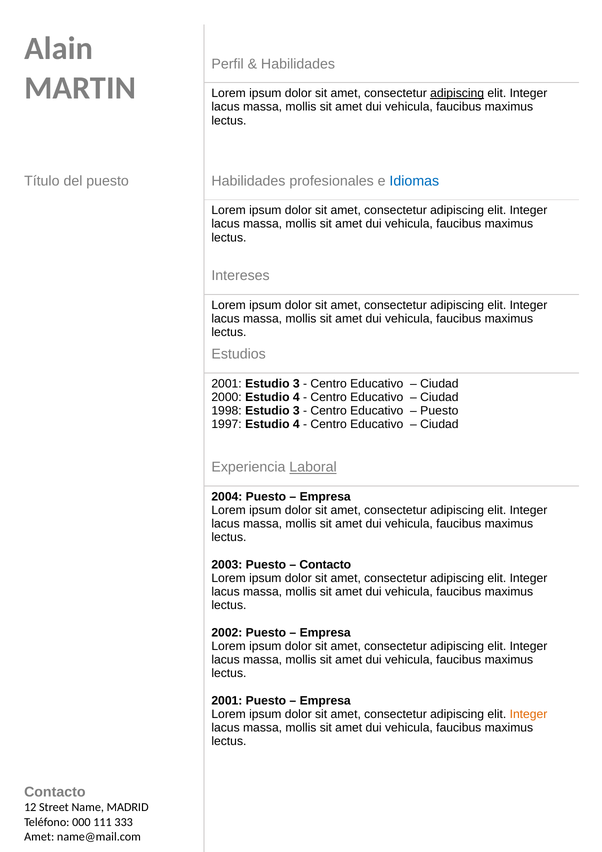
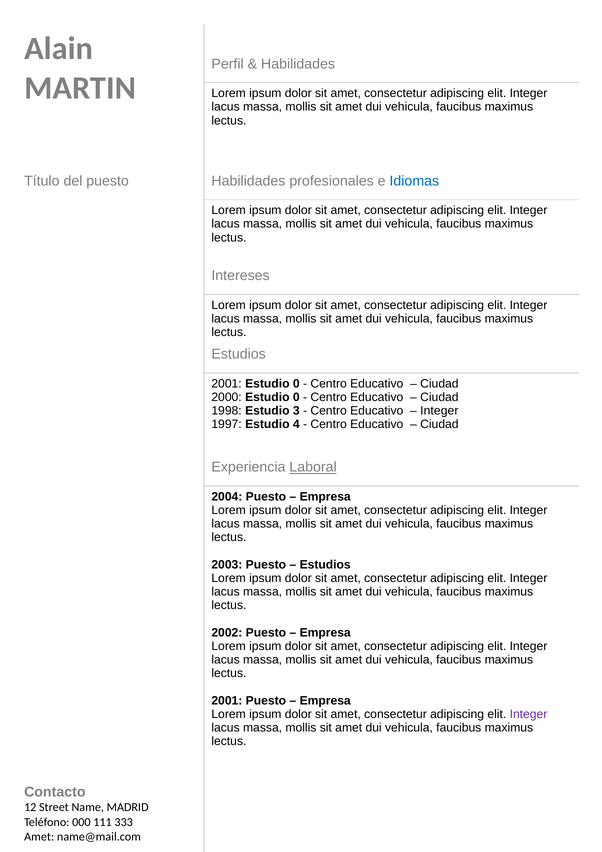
adipiscing at (457, 93) underline: present -> none
2001 Estudio 3: 3 -> 0
2000 Estudio 4: 4 -> 0
Puesto at (439, 411): Puesto -> Integer
Contacto at (325, 564): Contacto -> Estudios
Integer at (529, 714) colour: orange -> purple
